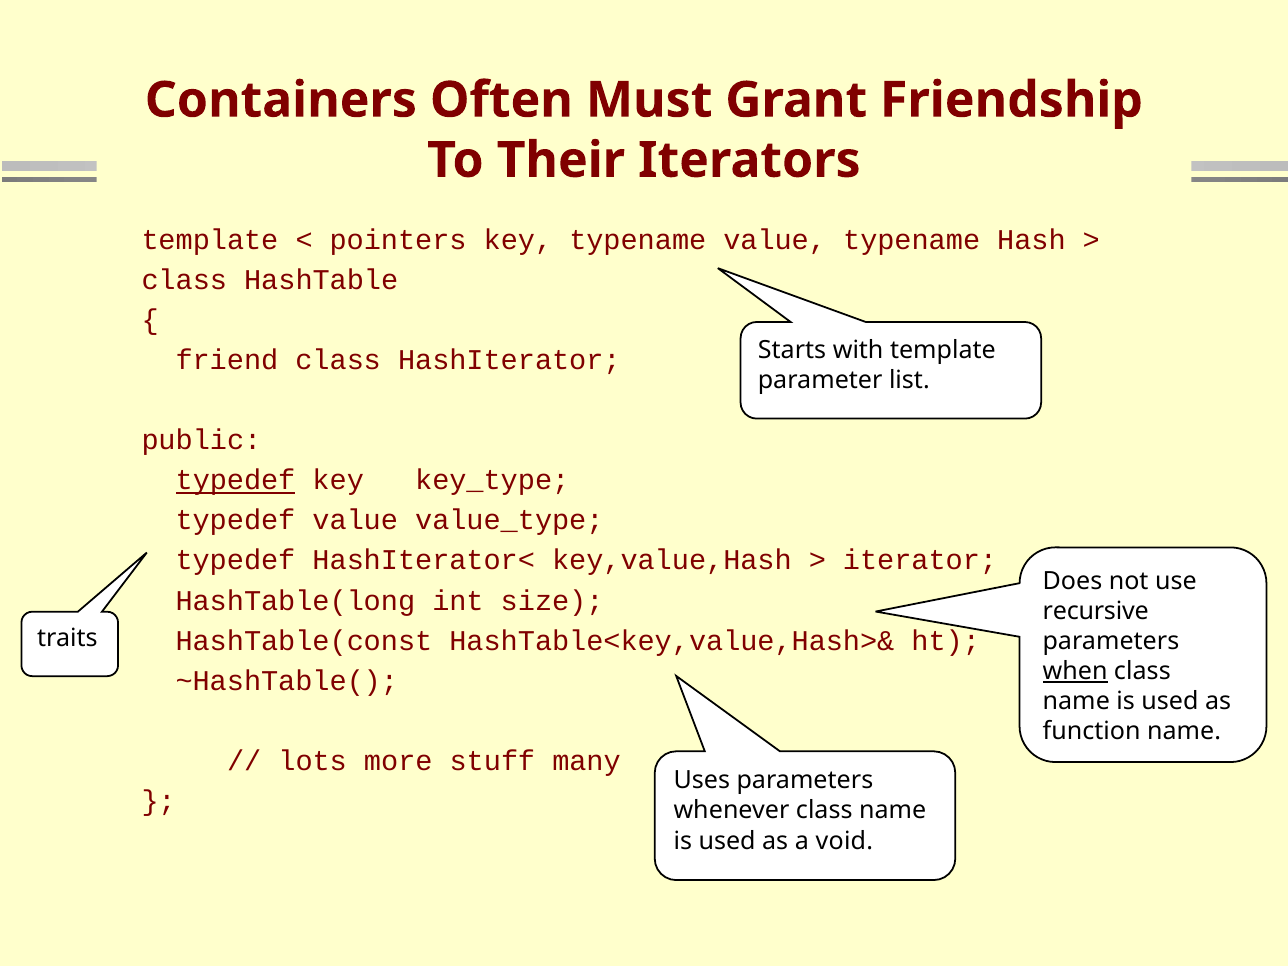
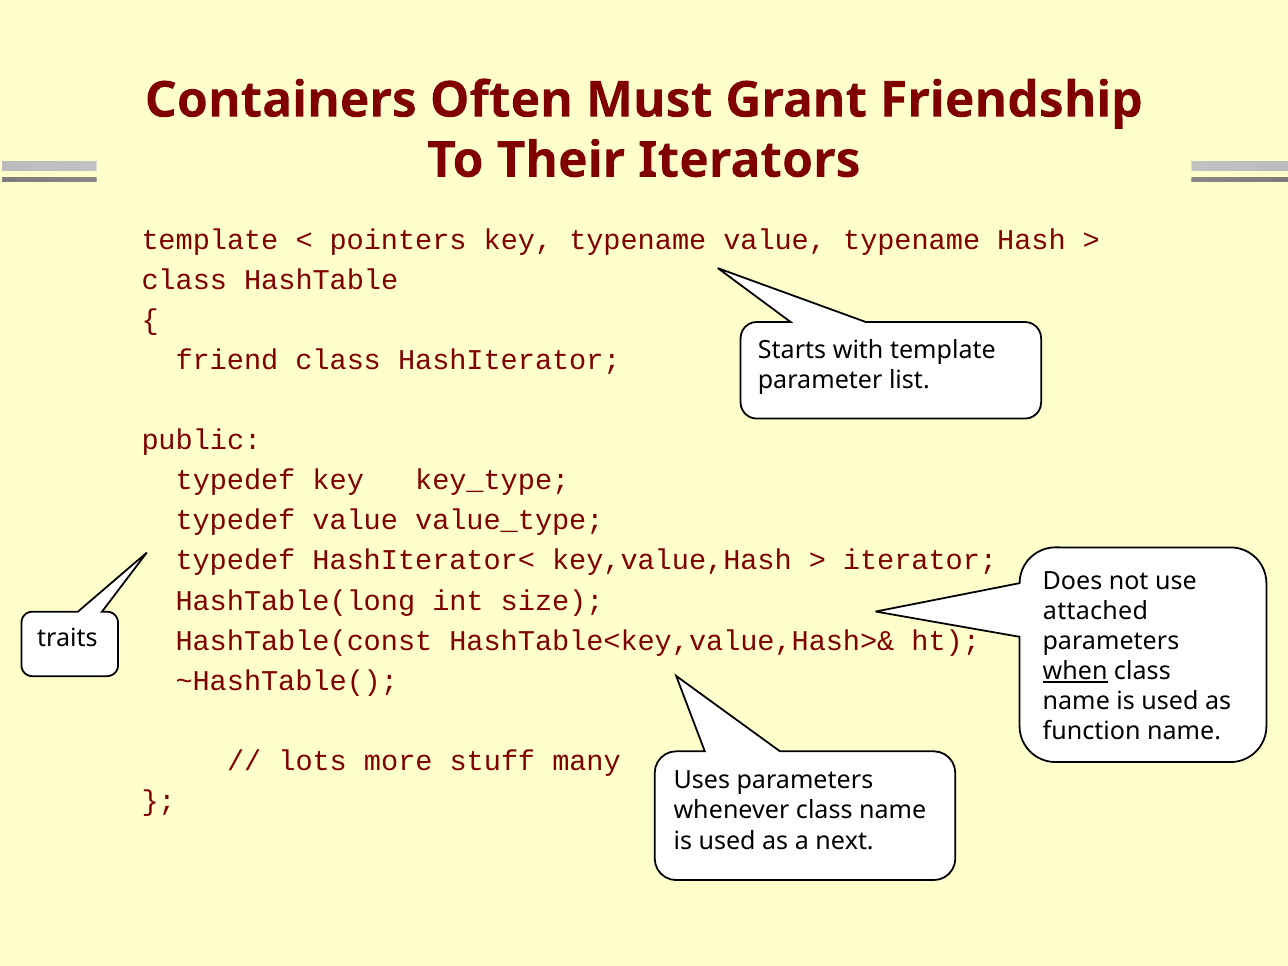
typedef at (236, 480) underline: present -> none
recursive: recursive -> attached
void: void -> next
